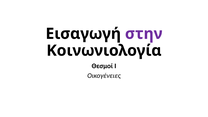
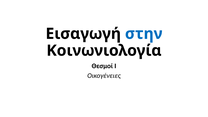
στην colour: purple -> blue
